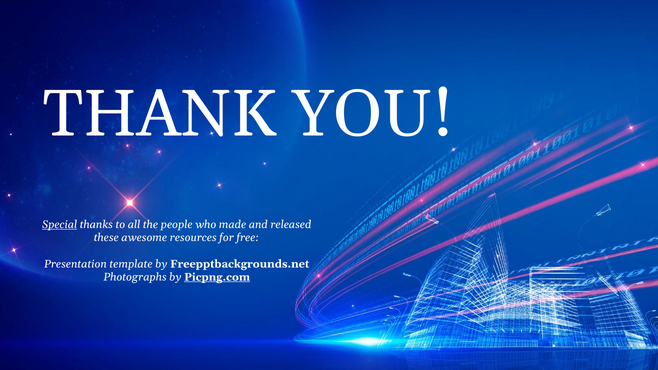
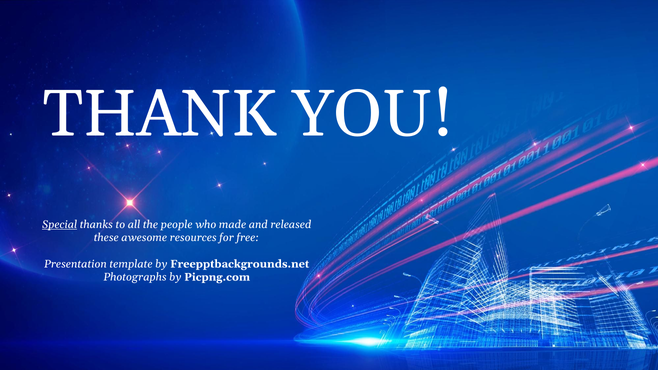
Picpng.com underline: present -> none
